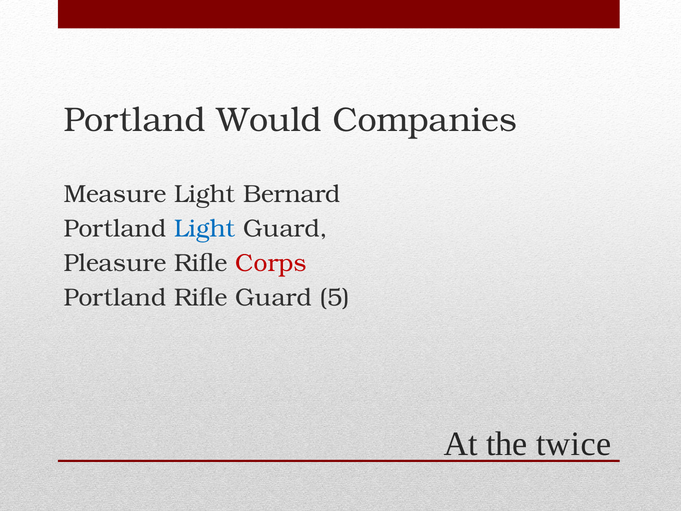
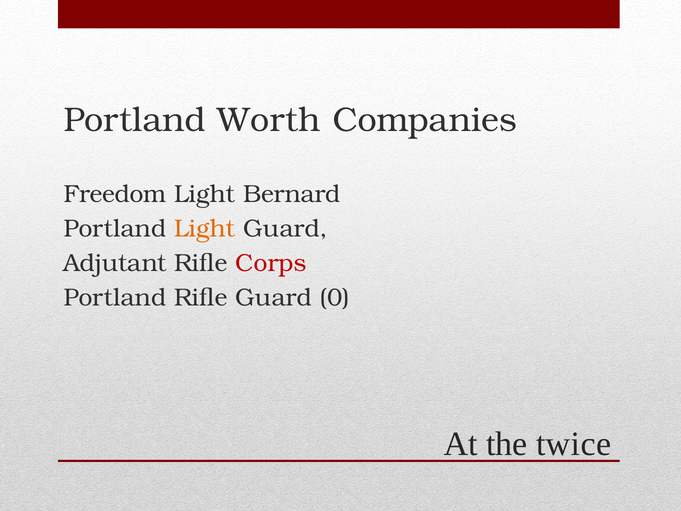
Would: Would -> Worth
Measure: Measure -> Freedom
Light at (205, 228) colour: blue -> orange
Pleasure: Pleasure -> Adjutant
5: 5 -> 0
